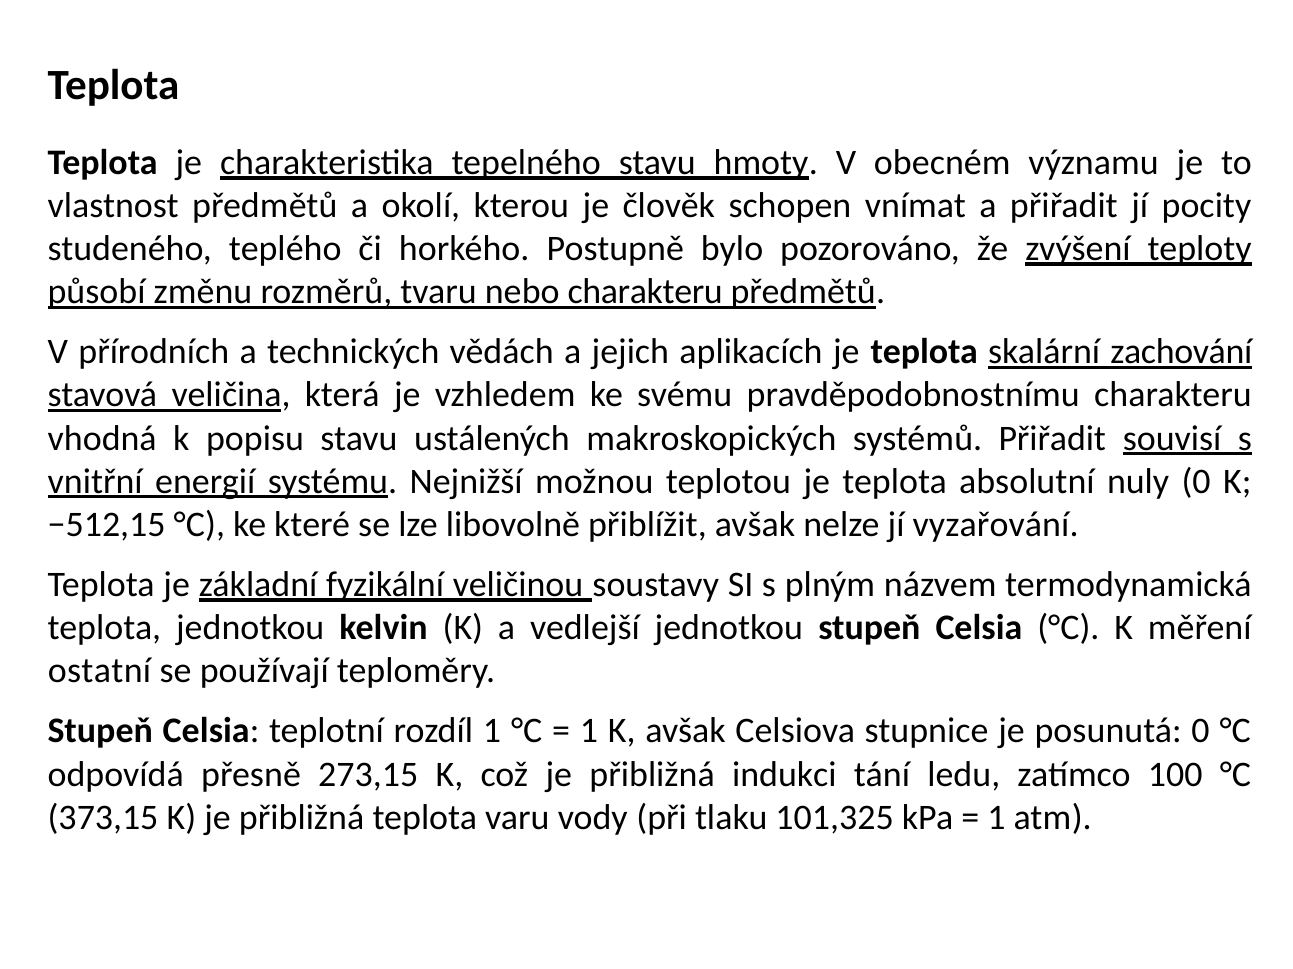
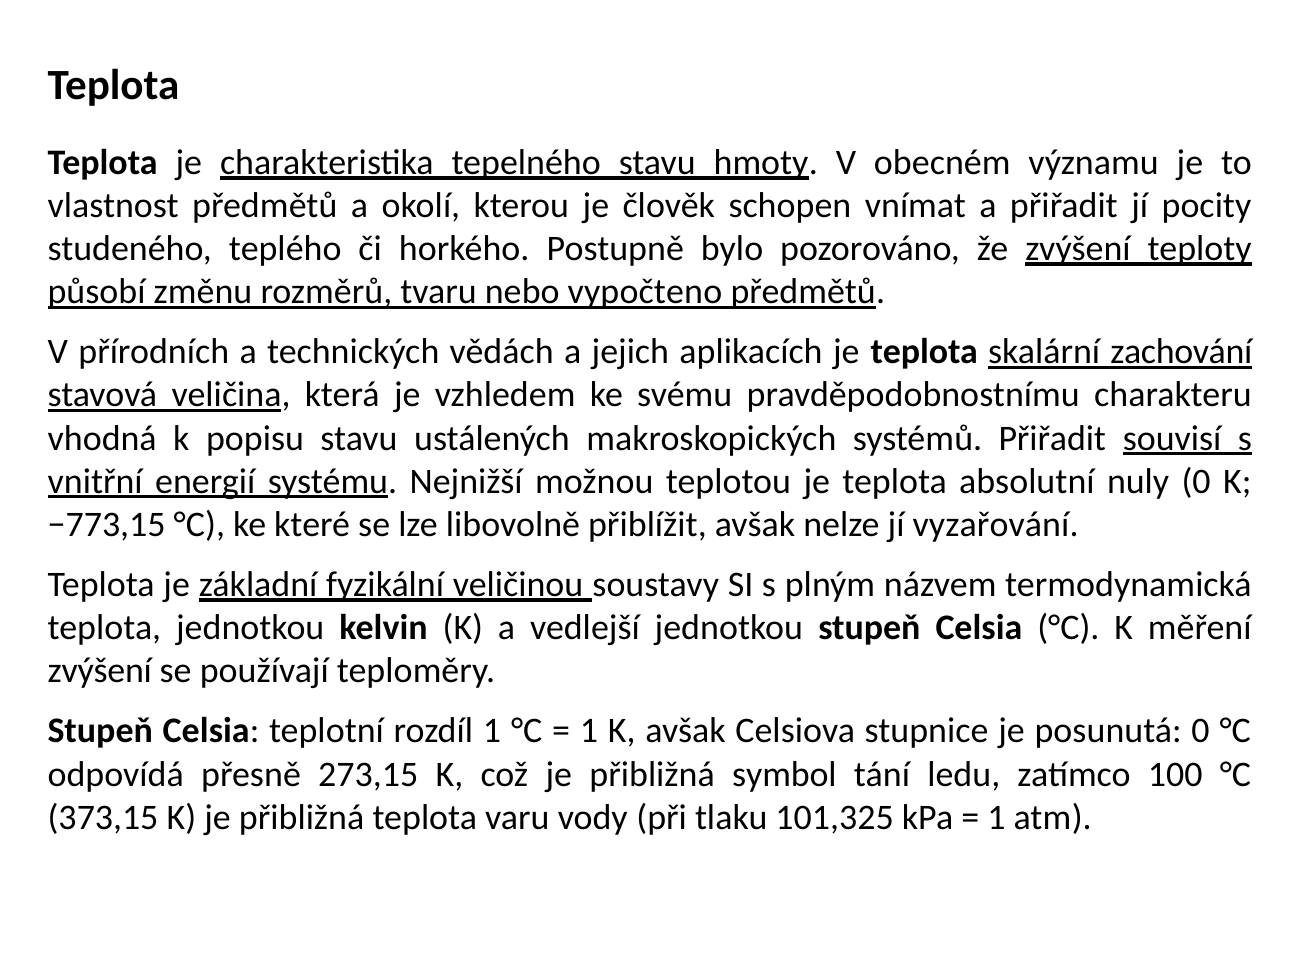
nebo charakteru: charakteru -> vypočteno
−512,15: −512,15 -> −773,15
ostatní at (99, 671): ostatní -> zvýšení
indukci: indukci -> symbol
